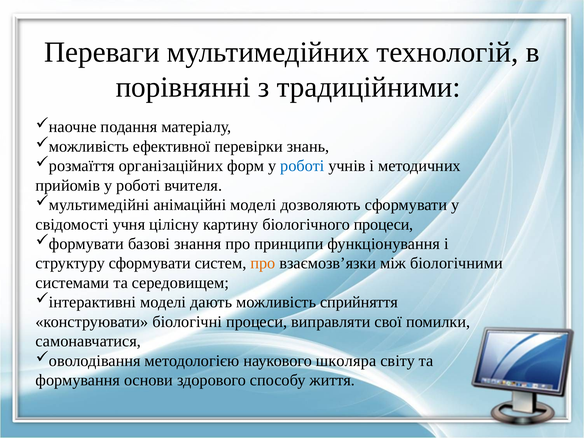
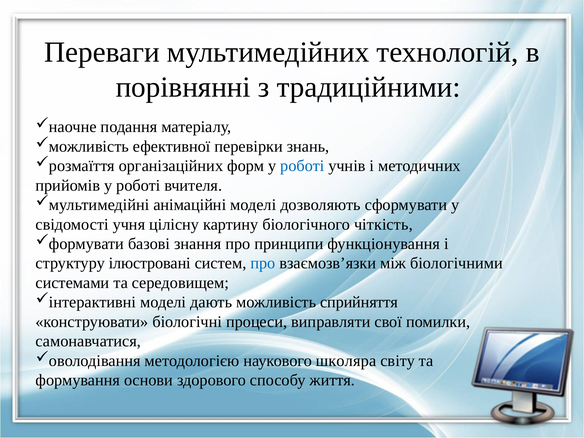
біологічного процеси: процеси -> чіткість
структуру сформувати: сформувати -> ілюстровані
про at (263, 263) colour: orange -> blue
